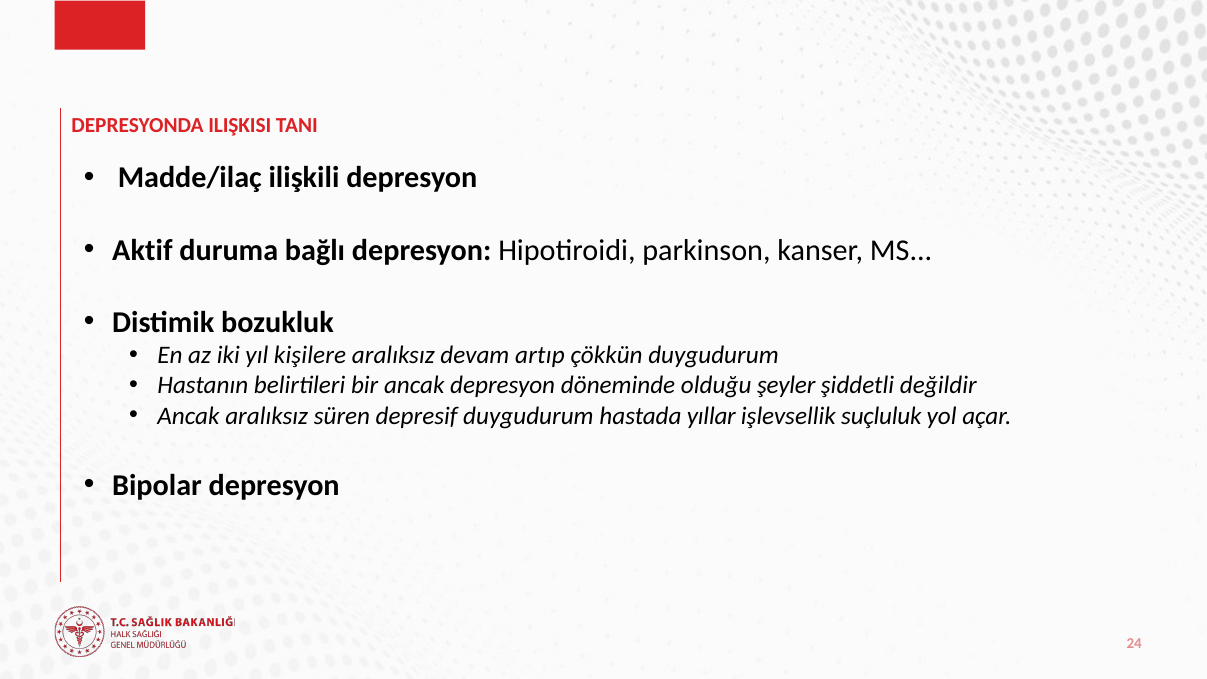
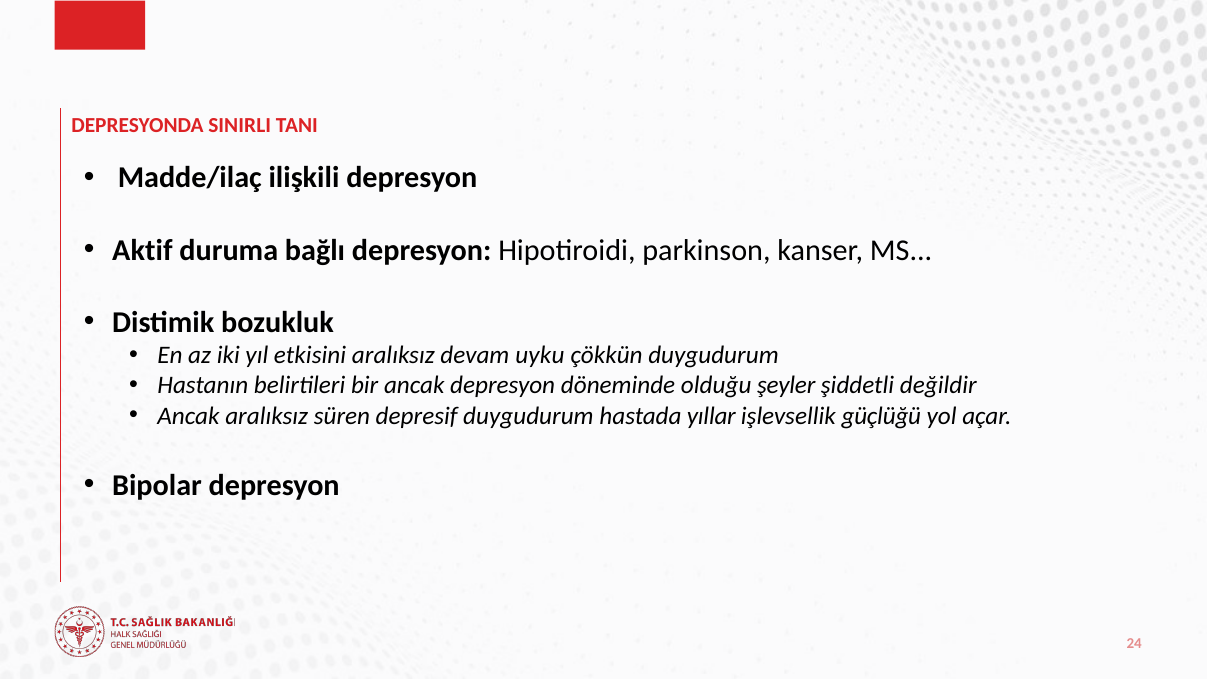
ILIŞKISI: ILIŞKISI -> SINIRLI
kişilere: kişilere -> etkisini
artıp: artıp -> uyku
suçluluk: suçluluk -> güçlüğü
